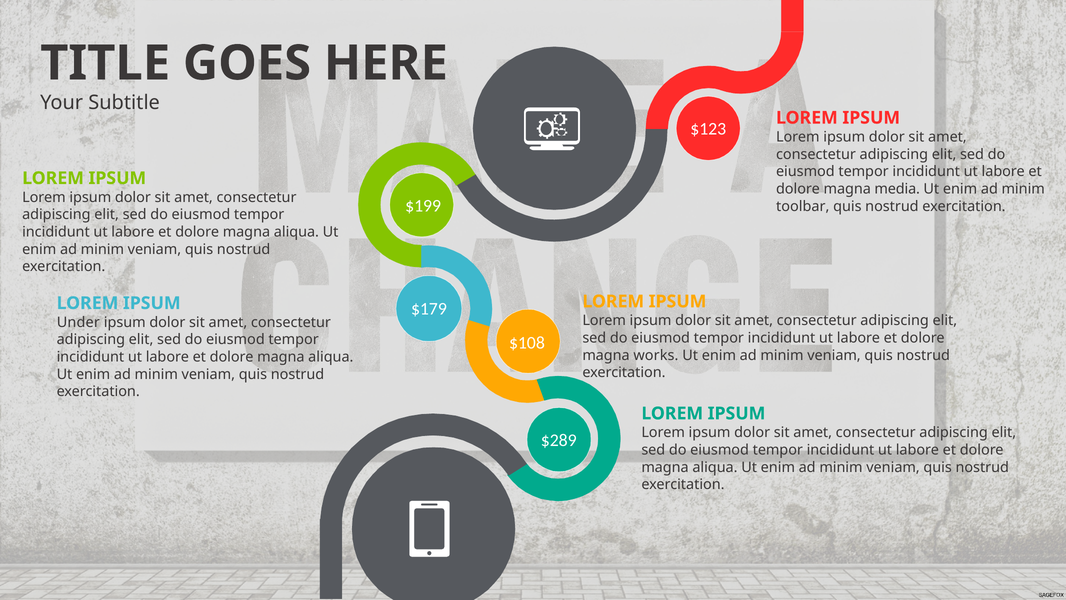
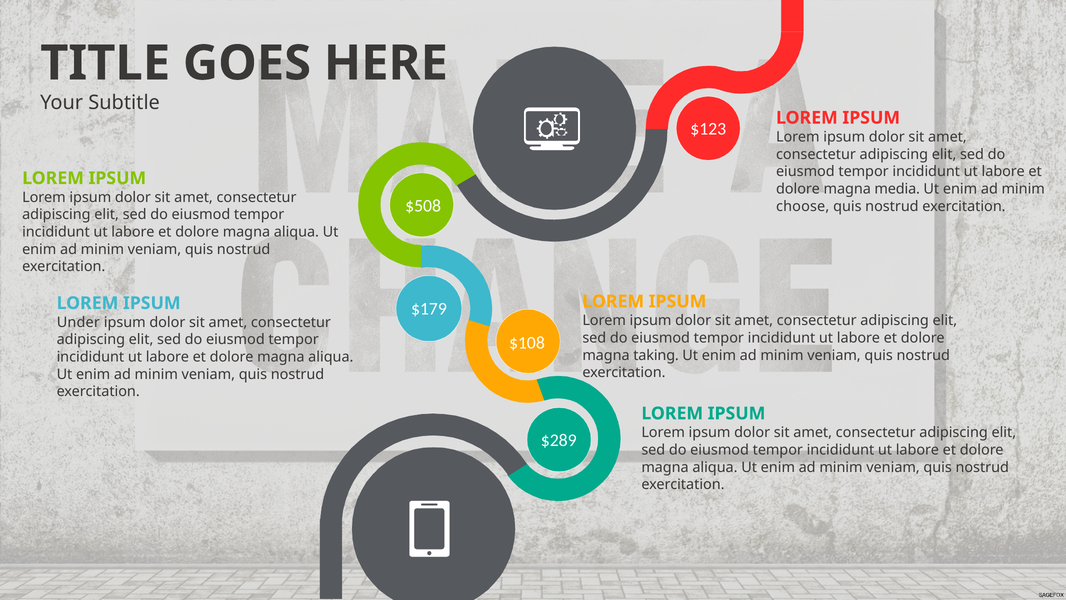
$199: $199 -> $508
toolbar: toolbar -> choose
works: works -> taking
